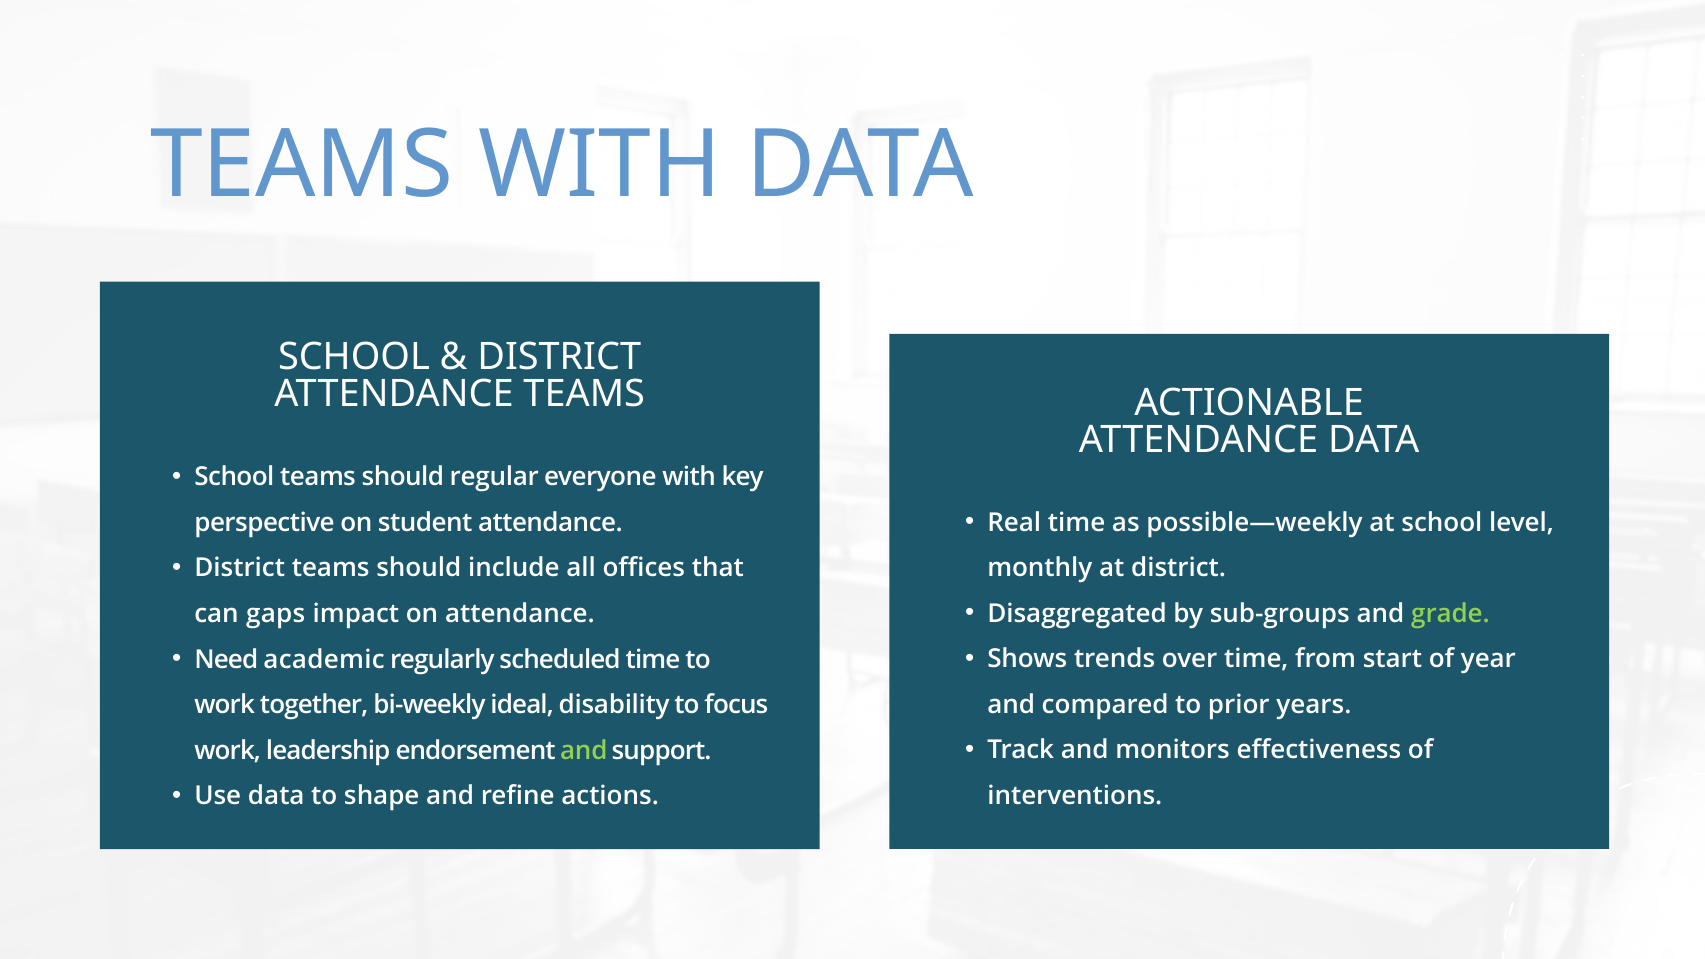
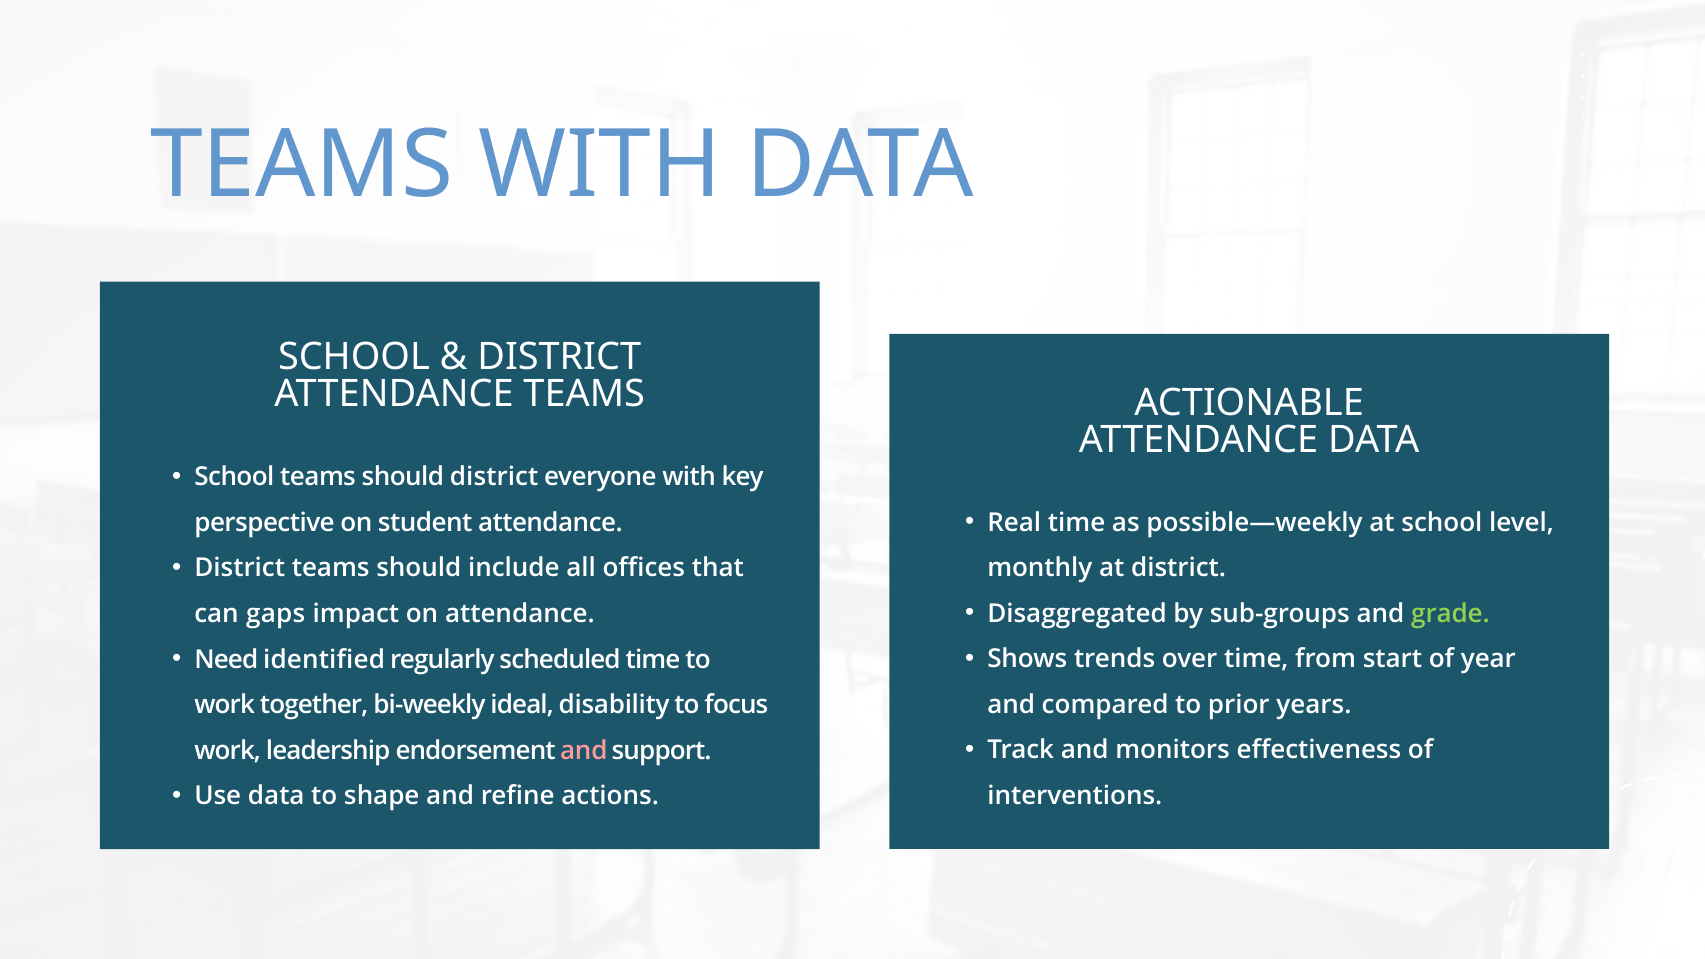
should regular: regular -> district
academic: academic -> identified
and at (584, 751) colour: light green -> pink
